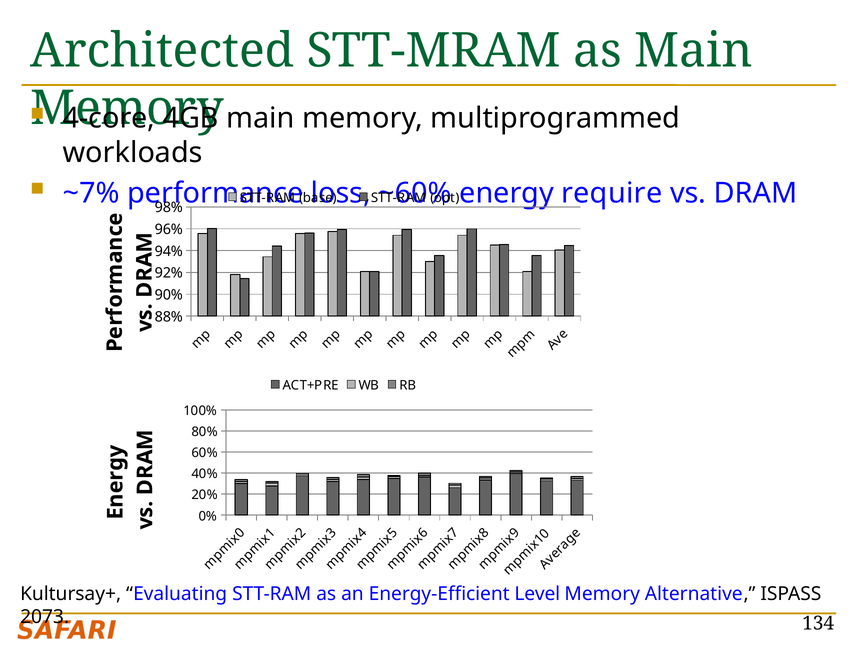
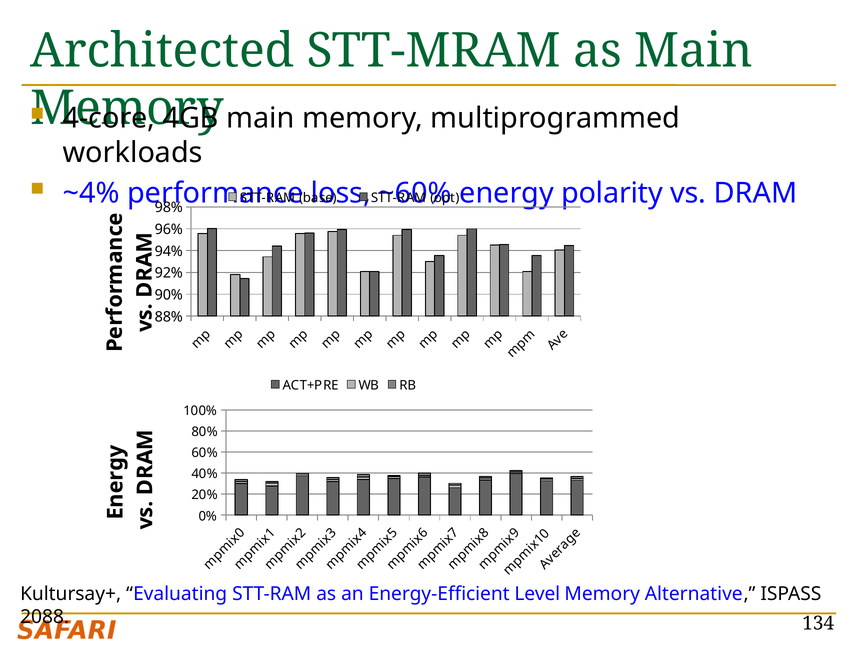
~7%: ~7% -> ~4%
require: require -> polarity
2073: 2073 -> 2088
